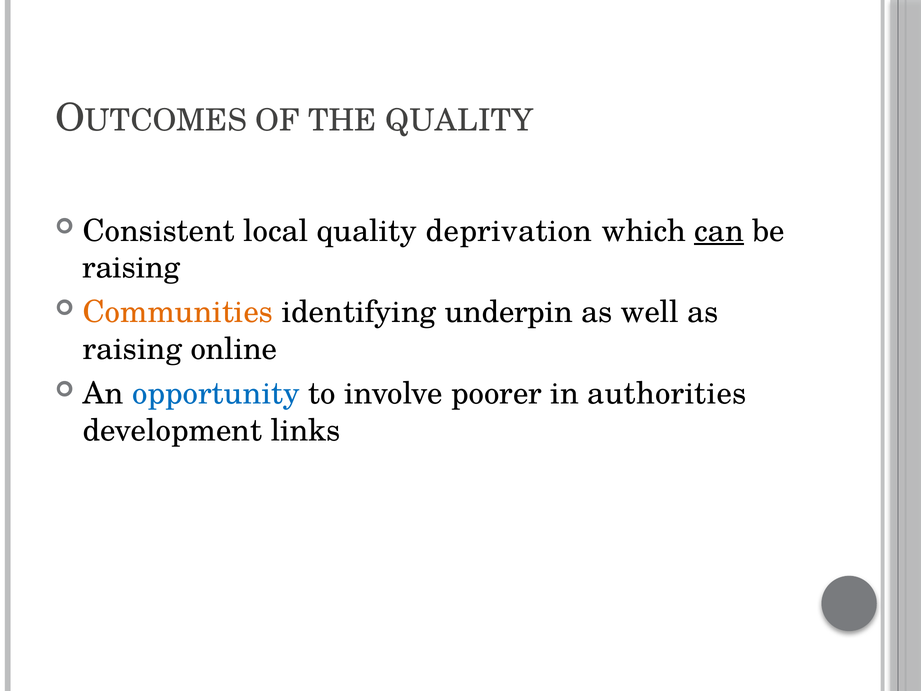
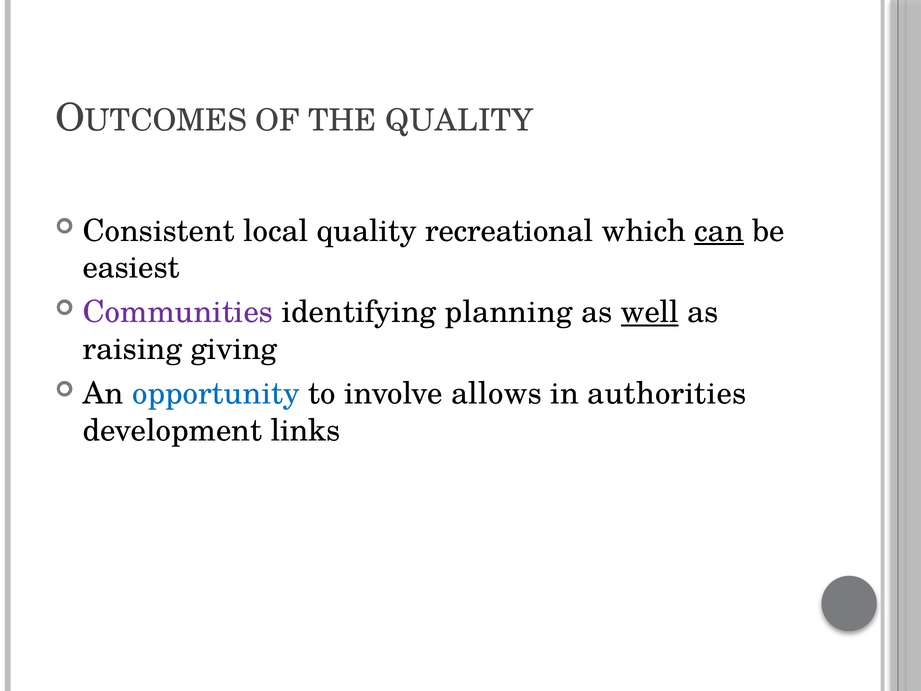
deprivation: deprivation -> recreational
raising at (131, 268): raising -> easiest
Communities colour: orange -> purple
underpin: underpin -> planning
well underline: none -> present
online: online -> giving
poorer: poorer -> allows
